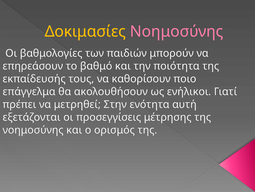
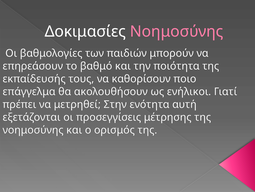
Δοκιμασίες colour: yellow -> white
